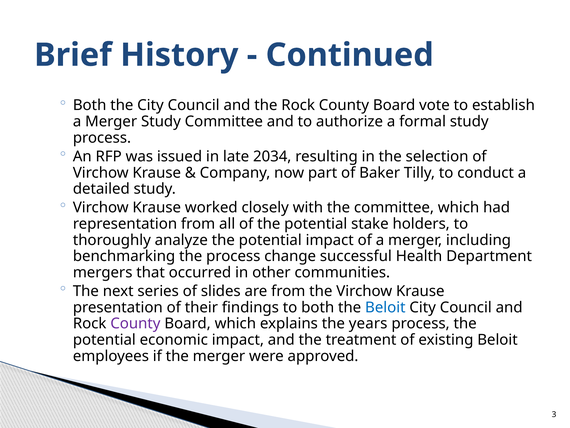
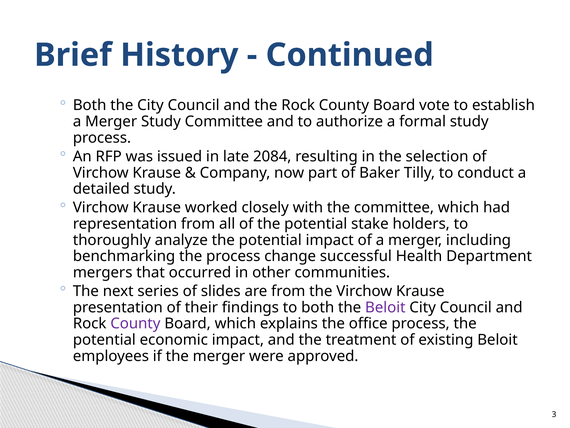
2034: 2034 -> 2084
Beloit at (385, 307) colour: blue -> purple
years: years -> office
